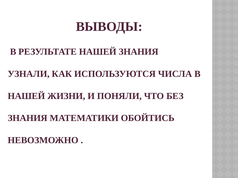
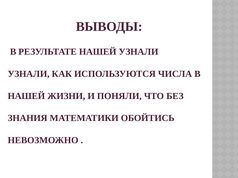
НАШЕЙ ЗНАНИЯ: ЗНАНИЯ -> УЗНАЛИ
